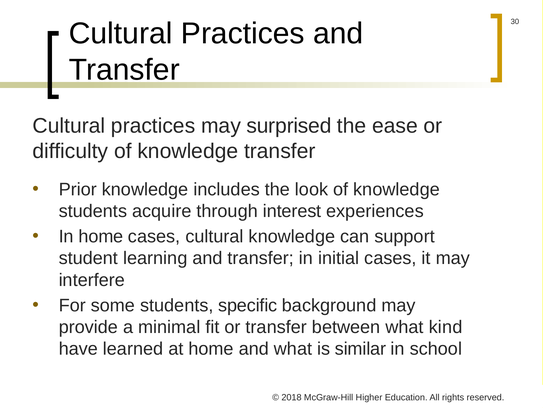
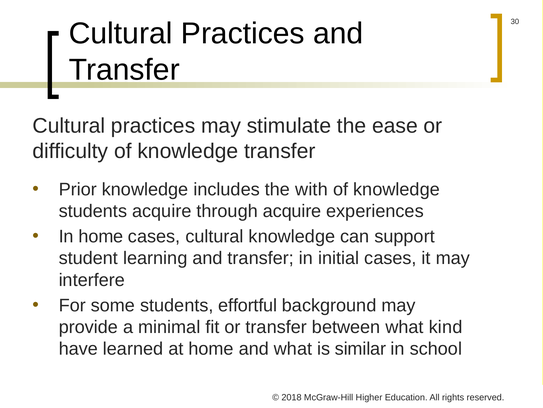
surprised: surprised -> stimulate
look: look -> with
through interest: interest -> acquire
specific: specific -> effortful
